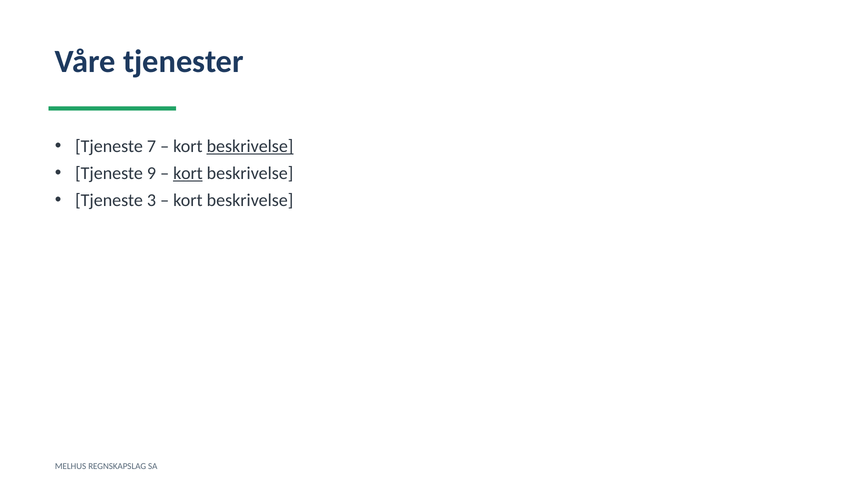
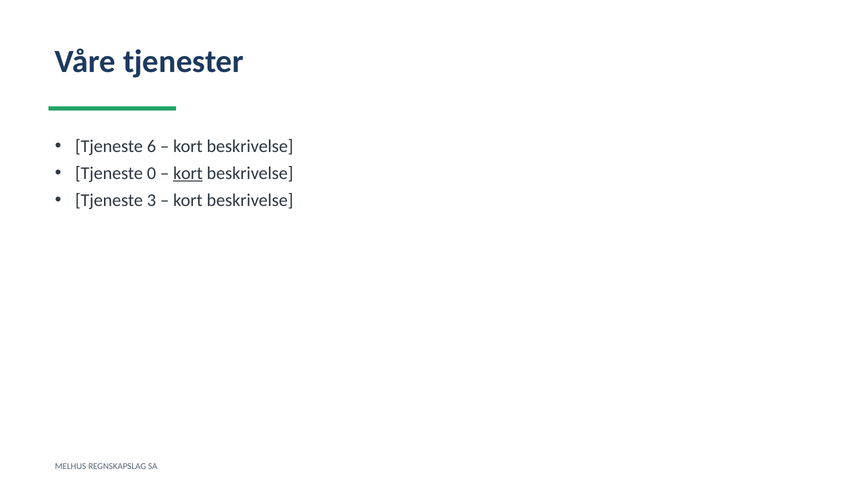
7: 7 -> 6
beskrivelse at (250, 146) underline: present -> none
9: 9 -> 0
